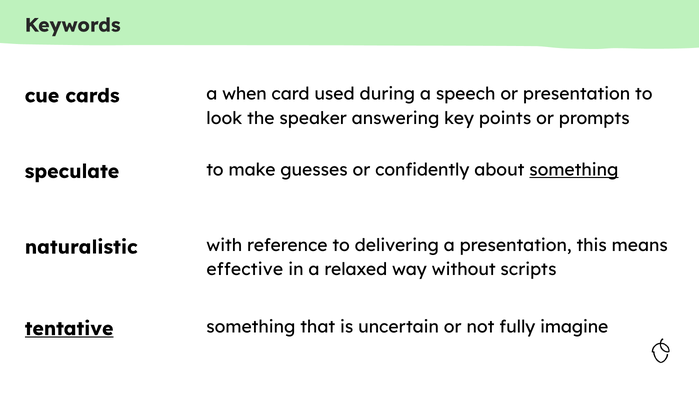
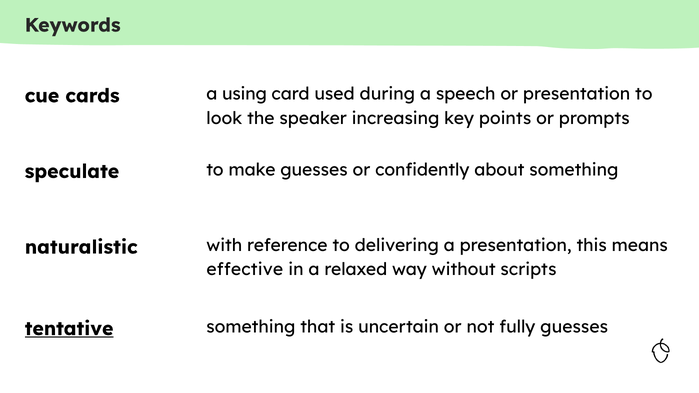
when: when -> using
answering: answering -> increasing
something at (574, 170) underline: present -> none
fully imagine: imagine -> guesses
